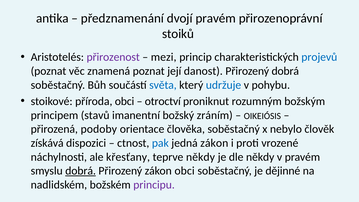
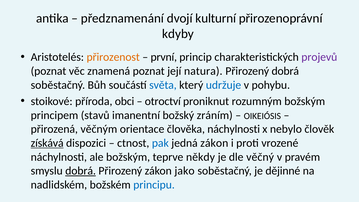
dvojí pravém: pravém -> kulturní
stoiků: stoiků -> kdyby
přirozenost colour: purple -> orange
mezi: mezi -> první
projevů colour: blue -> purple
danost: danost -> natura
podoby: podoby -> věčným
člověka soběstačný: soběstačný -> náchylnosti
získává underline: none -> present
ale křesťany: křesťany -> božským
dle někdy: někdy -> věčný
zákon obci: obci -> jako
principu colour: purple -> blue
